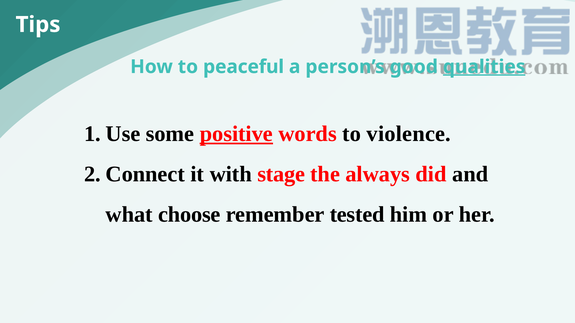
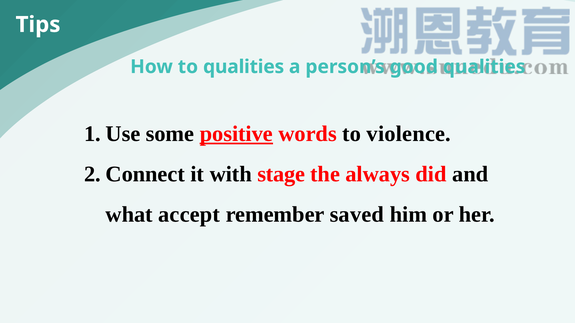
to peaceful: peaceful -> qualities
qualities at (484, 67) underline: present -> none
choose: choose -> accept
tested: tested -> saved
